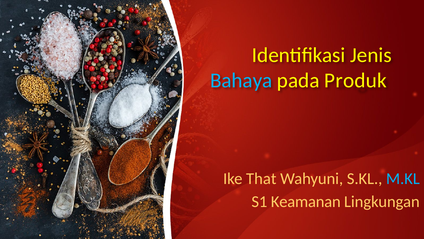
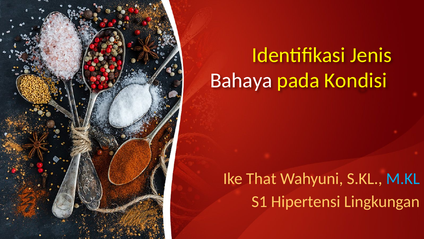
Bahaya colour: light blue -> white
Produk: Produk -> Kondisi
Keamanan: Keamanan -> Hipertensi
